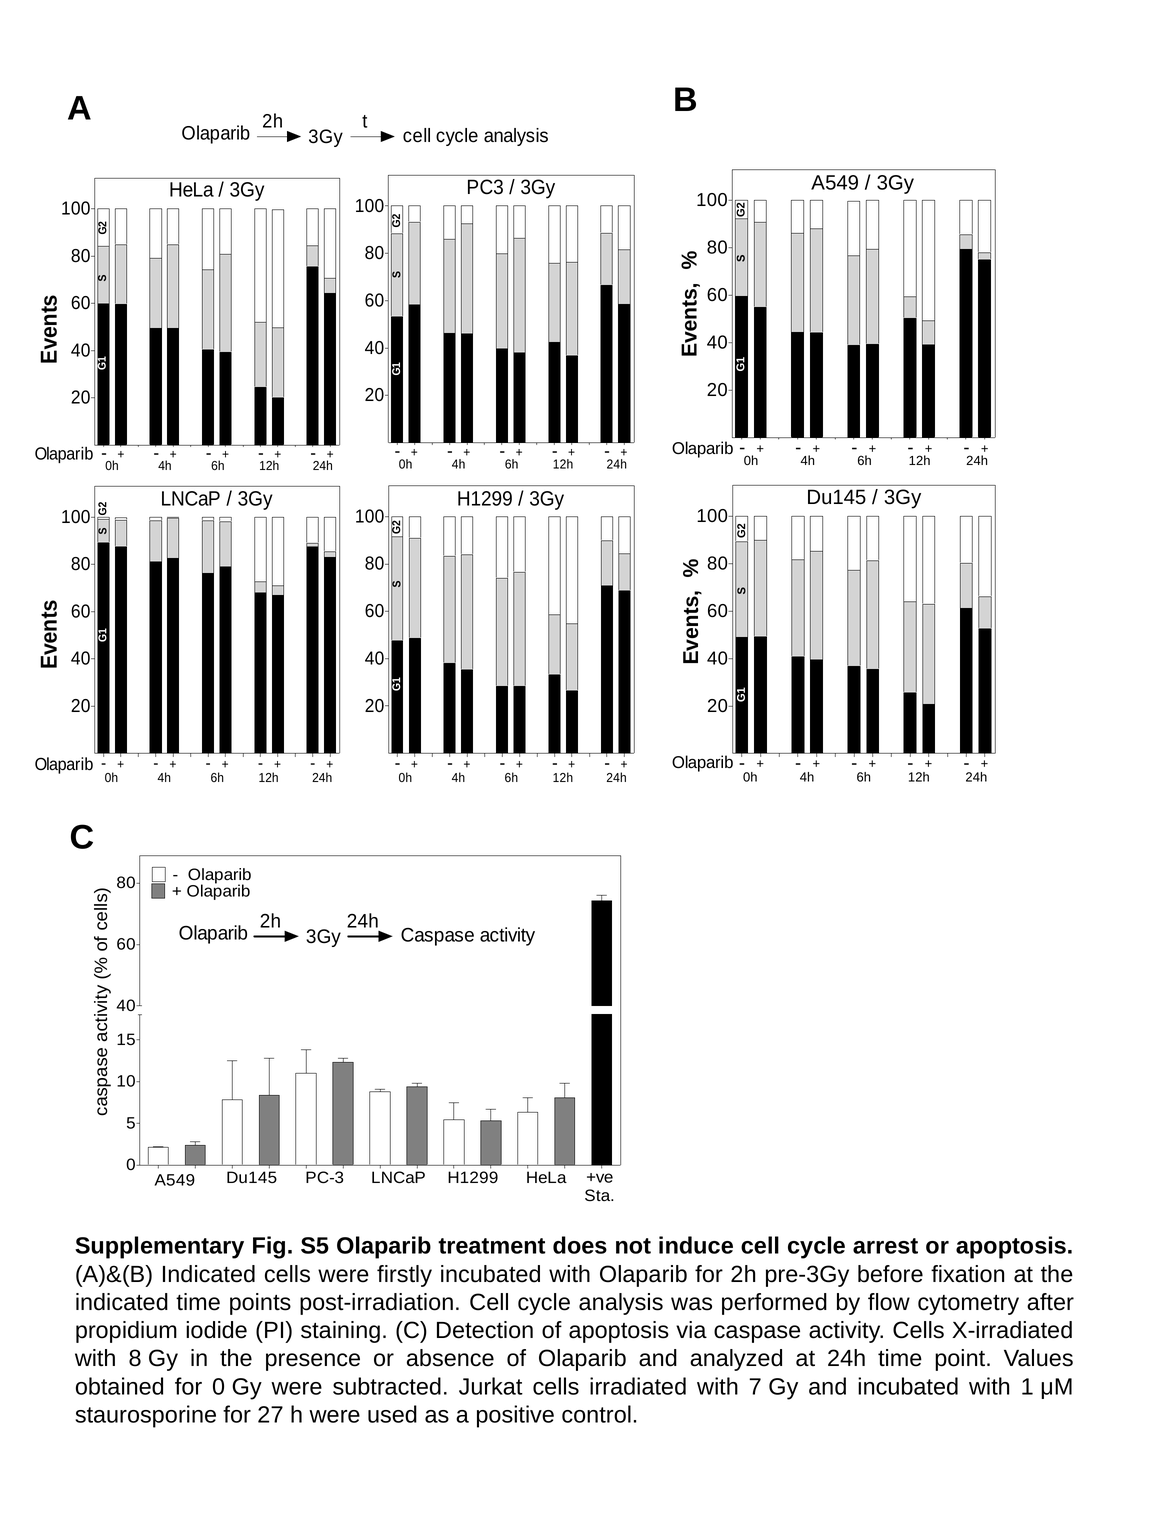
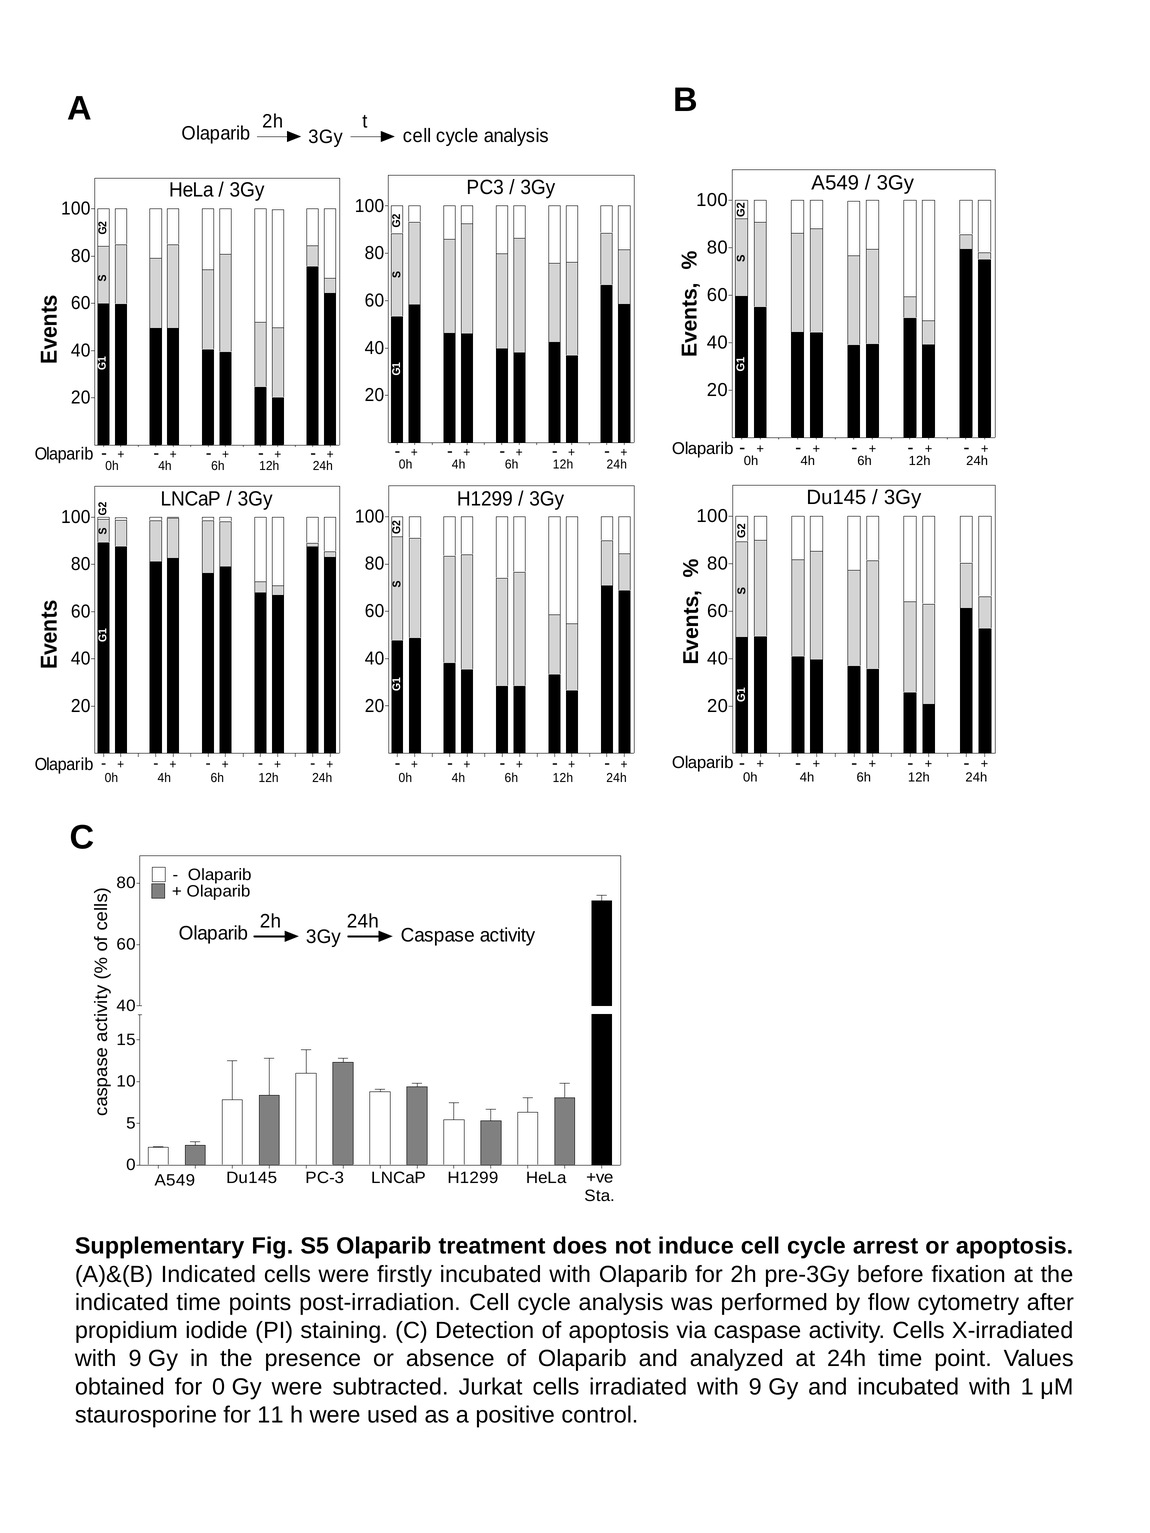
8 at (135, 1359): 8 -> 9
irradiated with 7: 7 -> 9
27: 27 -> 11
